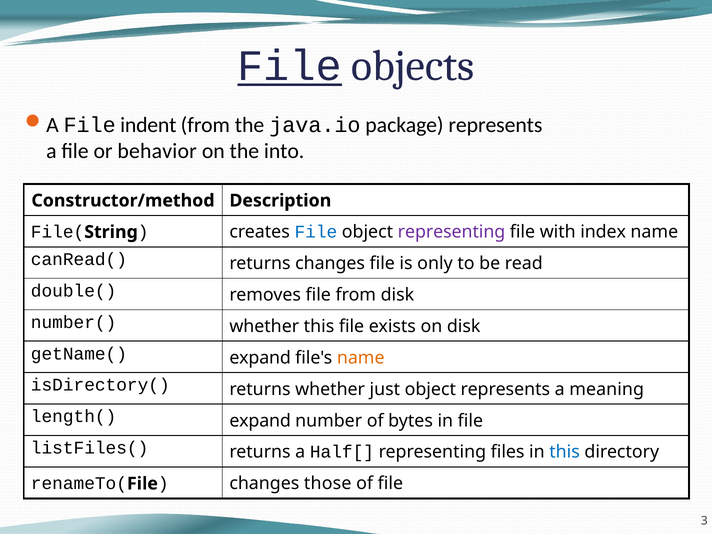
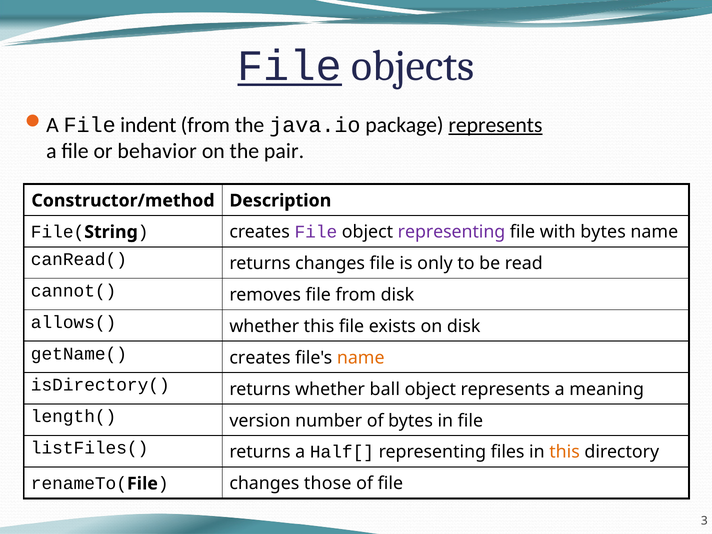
represents at (495, 125) underline: none -> present
into: into -> pair
File at (316, 232) colour: blue -> purple
with index: index -> bytes
double(: double( -> cannot(
number(: number( -> allows(
getName( expand: expand -> creates
just: just -> ball
length( expand: expand -> version
this at (565, 452) colour: blue -> orange
